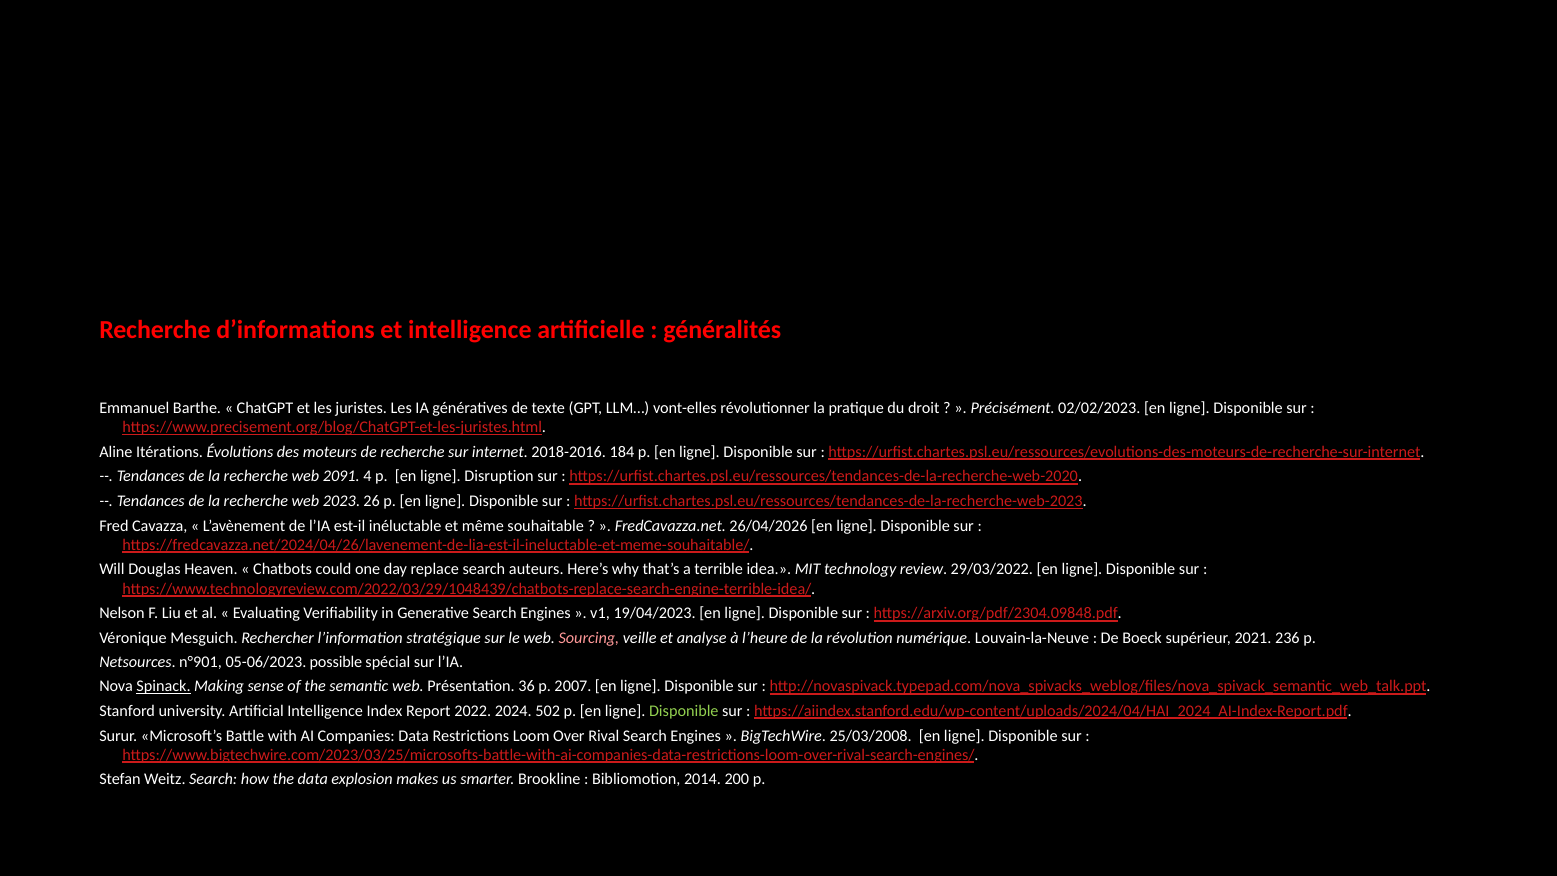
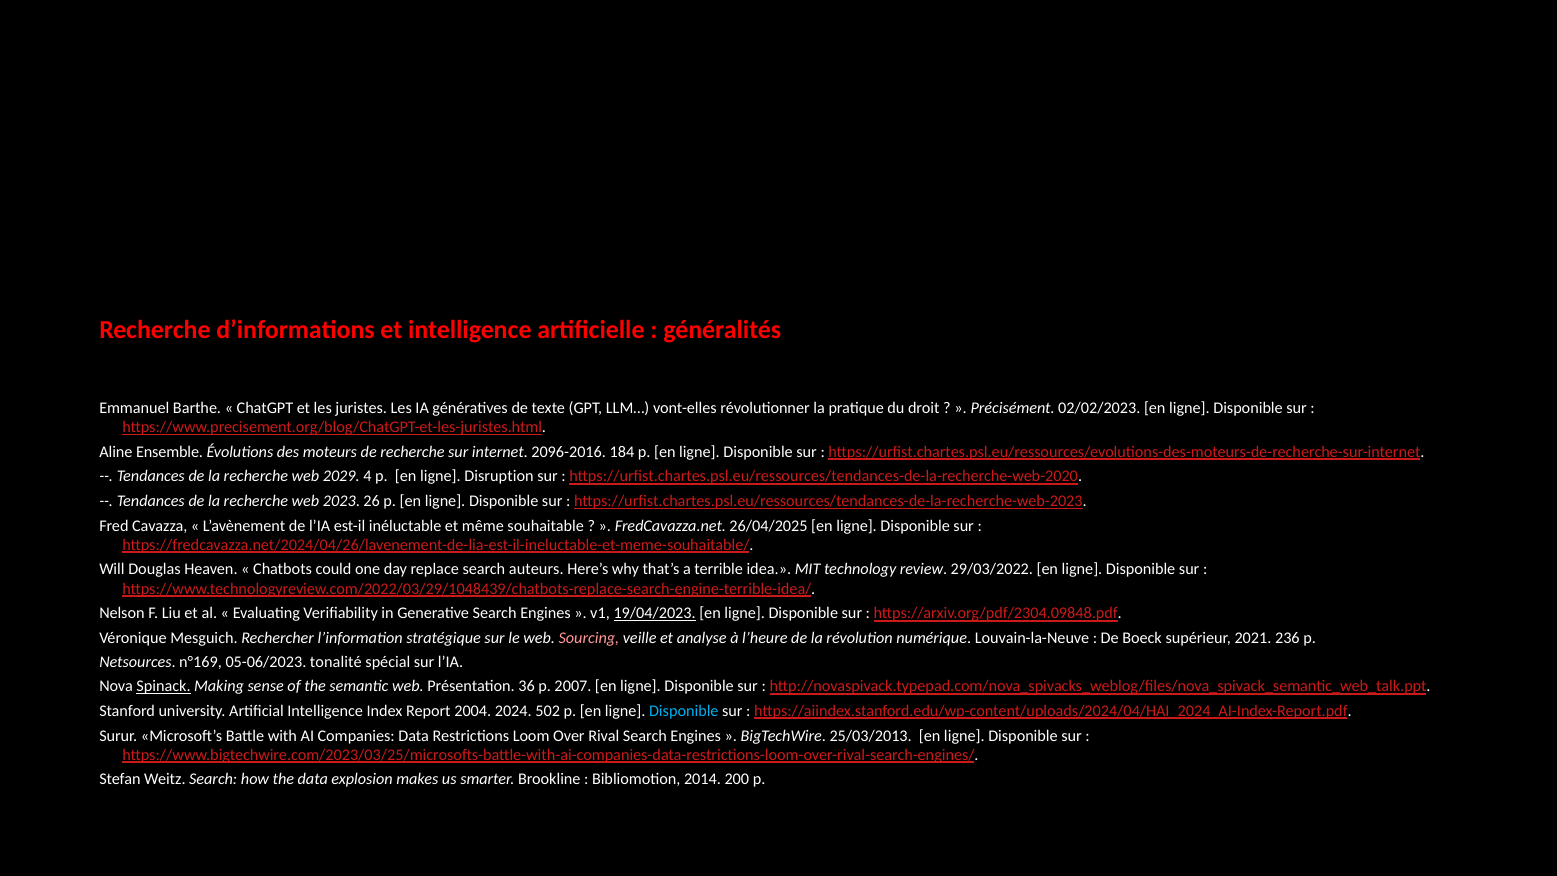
Itérations: Itérations -> Ensemble
2018-2016: 2018-2016 -> 2096-2016
2091: 2091 -> 2029
26/04/2026: 26/04/2026 -> 26/04/2025
19/04/2023 underline: none -> present
n°901: n°901 -> n°169
possible: possible -> tonalité
2022: 2022 -> 2004
Disponible at (684, 711) colour: light green -> light blue
25/03/2008: 25/03/2008 -> 25/03/2013
